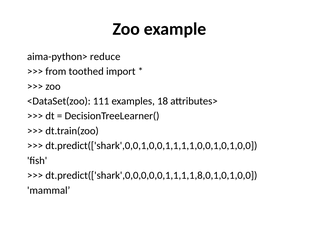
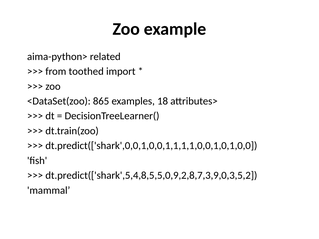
reduce: reduce -> related
111: 111 -> 865
dt.predict(['shark',0,0,0,0,0,1,1,1,1,8,0,1,0,1,0,0: dt.predict(['shark',0,0,0,0,0,1,1,1,1,8,0,1,0,1,0,0 -> dt.predict(['shark',5,4,8,5,5,0,9,2,8,7,3,9,0,3,5,2
